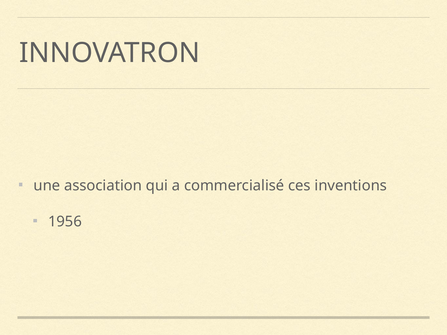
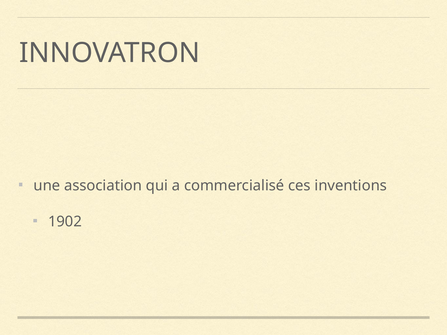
1956: 1956 -> 1902
